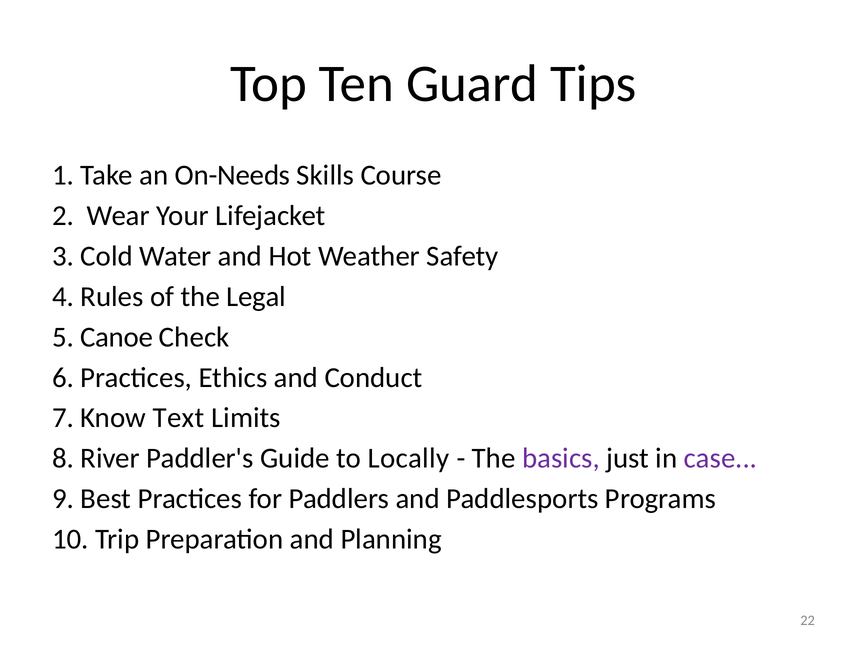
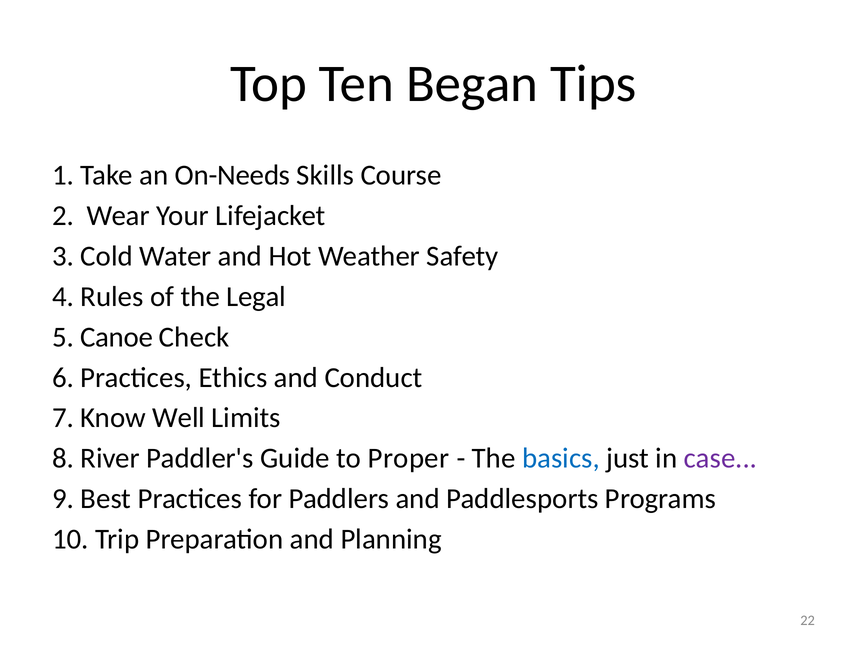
Guard: Guard -> Began
Text: Text -> Well
Locally: Locally -> Proper
basics colour: purple -> blue
